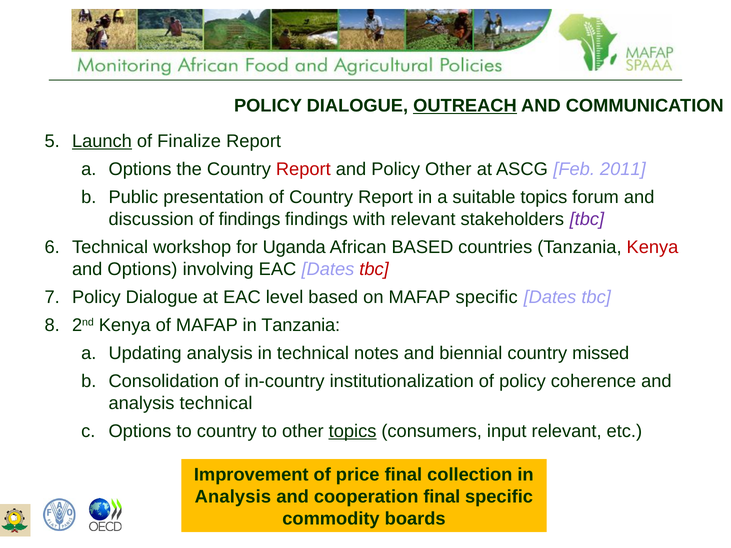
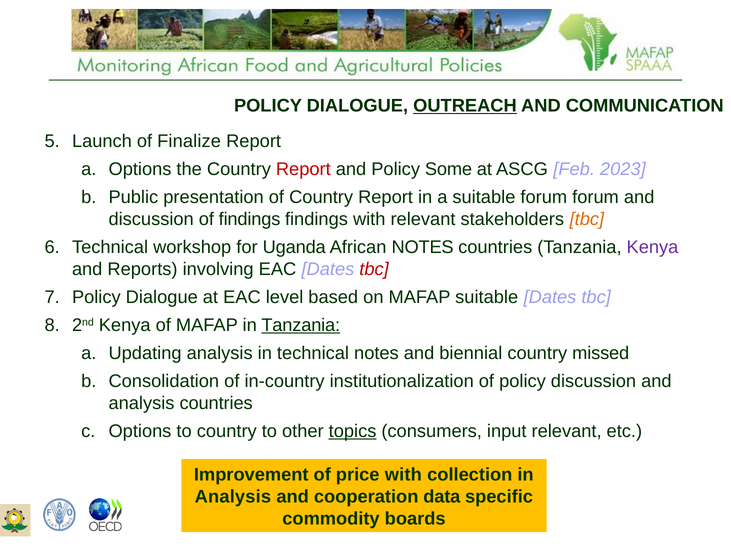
Launch underline: present -> none
Policy Other: Other -> Some
2011: 2011 -> 2023
suitable topics: topics -> forum
tbc at (587, 219) colour: purple -> orange
African BASED: BASED -> NOTES
Kenya at (652, 247) colour: red -> purple
and Options: Options -> Reports
MAFAP specific: specific -> suitable
Tanzania at (301, 325) underline: none -> present
policy coherence: coherence -> discussion
analysis technical: technical -> countries
price final: final -> with
cooperation final: final -> data
